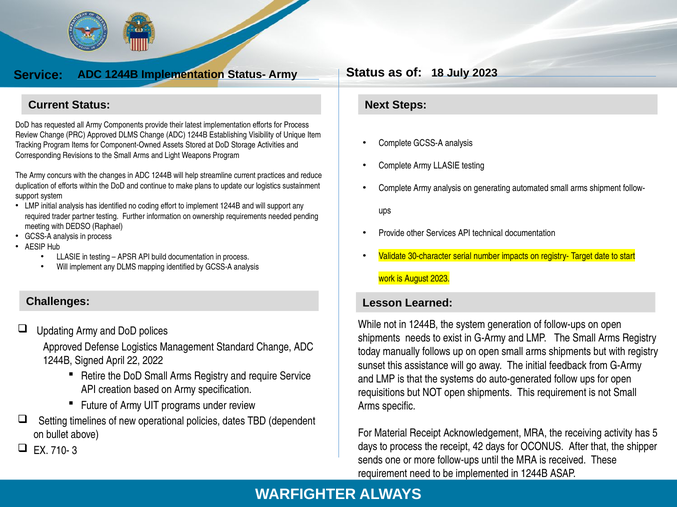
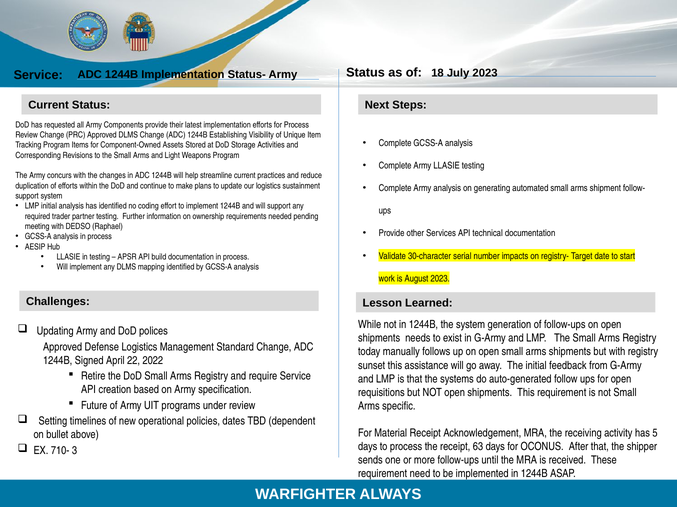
42: 42 -> 63
